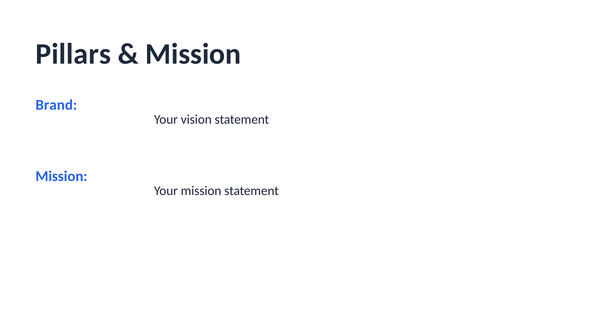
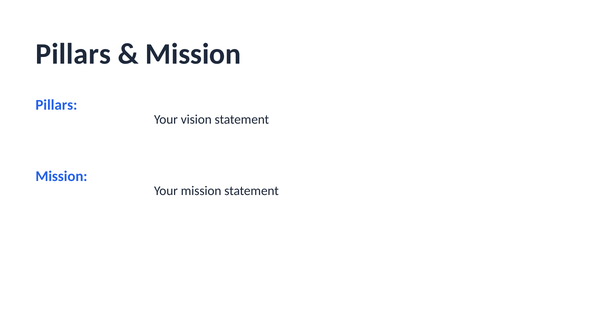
Brand at (56, 105): Brand -> Pillars
